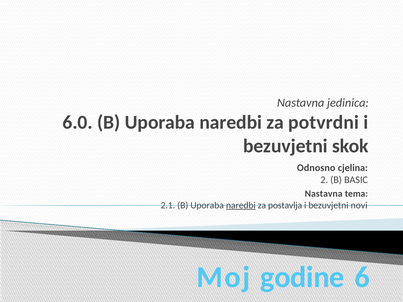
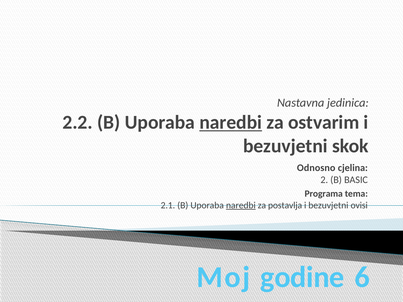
6.0: 6.0 -> 2.2
naredbi at (231, 123) underline: none -> present
potvrdni: potvrdni -> ostvarim
Nastavna at (324, 194): Nastavna -> Programa
novi: novi -> ovisi
